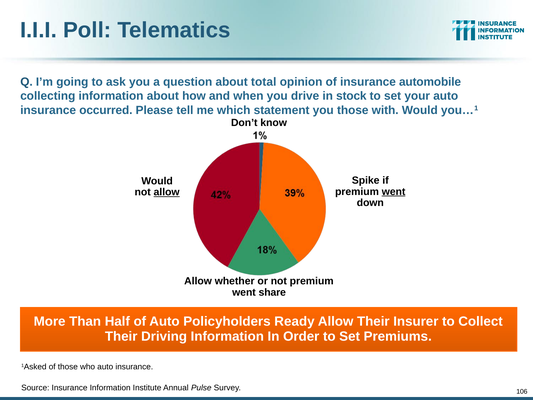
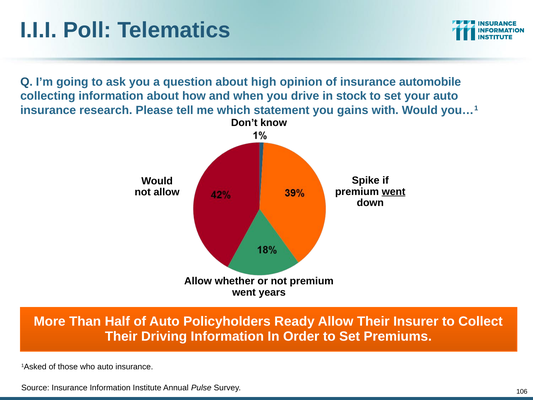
total: total -> high
occurred: occurred -> research
you those: those -> gains
allow at (167, 192) underline: present -> none
share: share -> years
